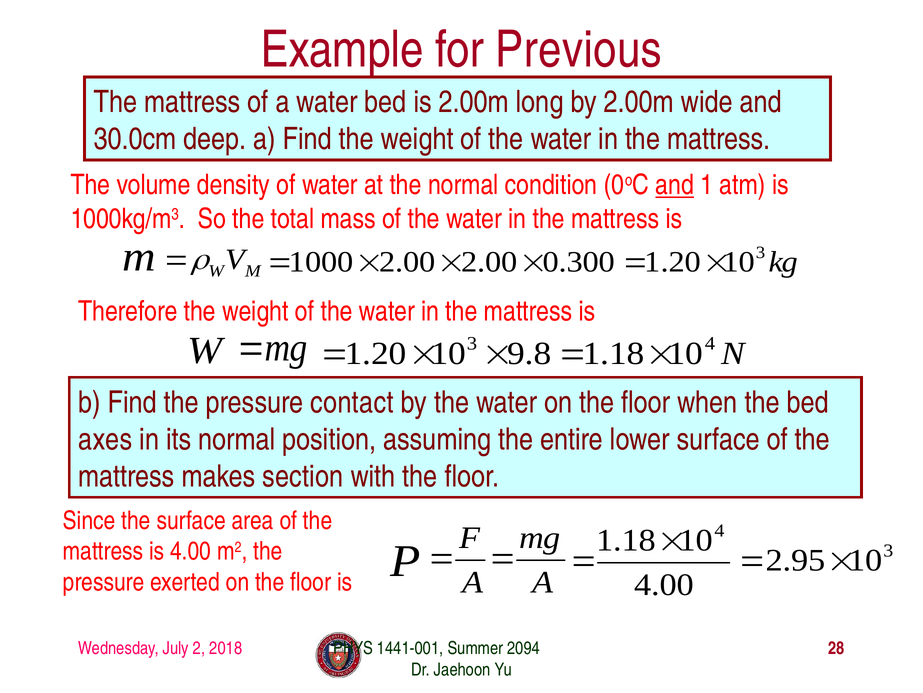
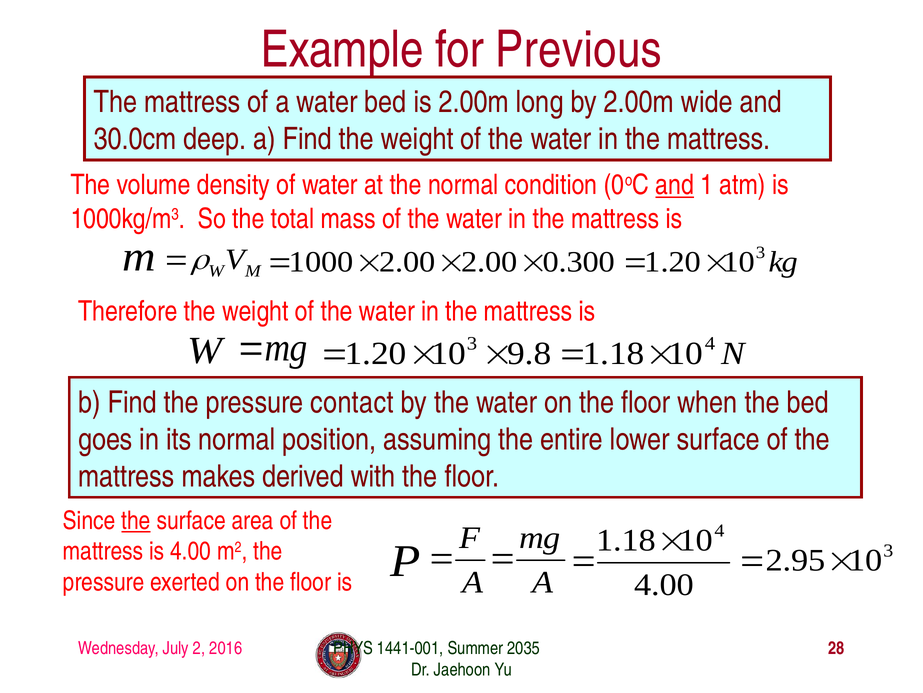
axes: axes -> goes
section: section -> derived
the at (136, 520) underline: none -> present
2018: 2018 -> 2016
2094: 2094 -> 2035
